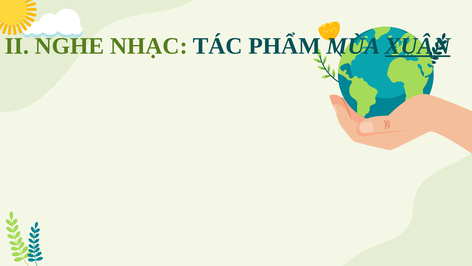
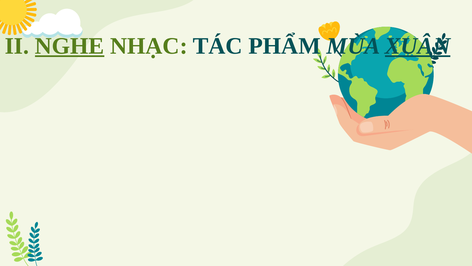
NGHE underline: none -> present
